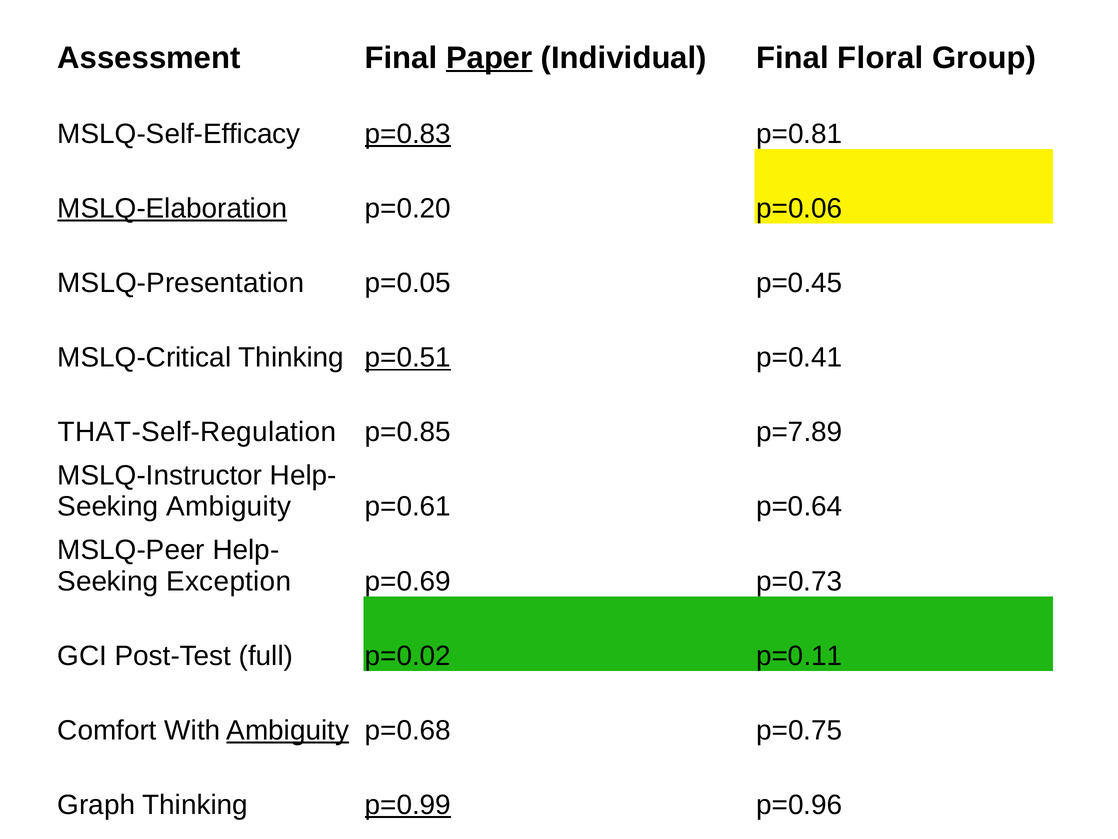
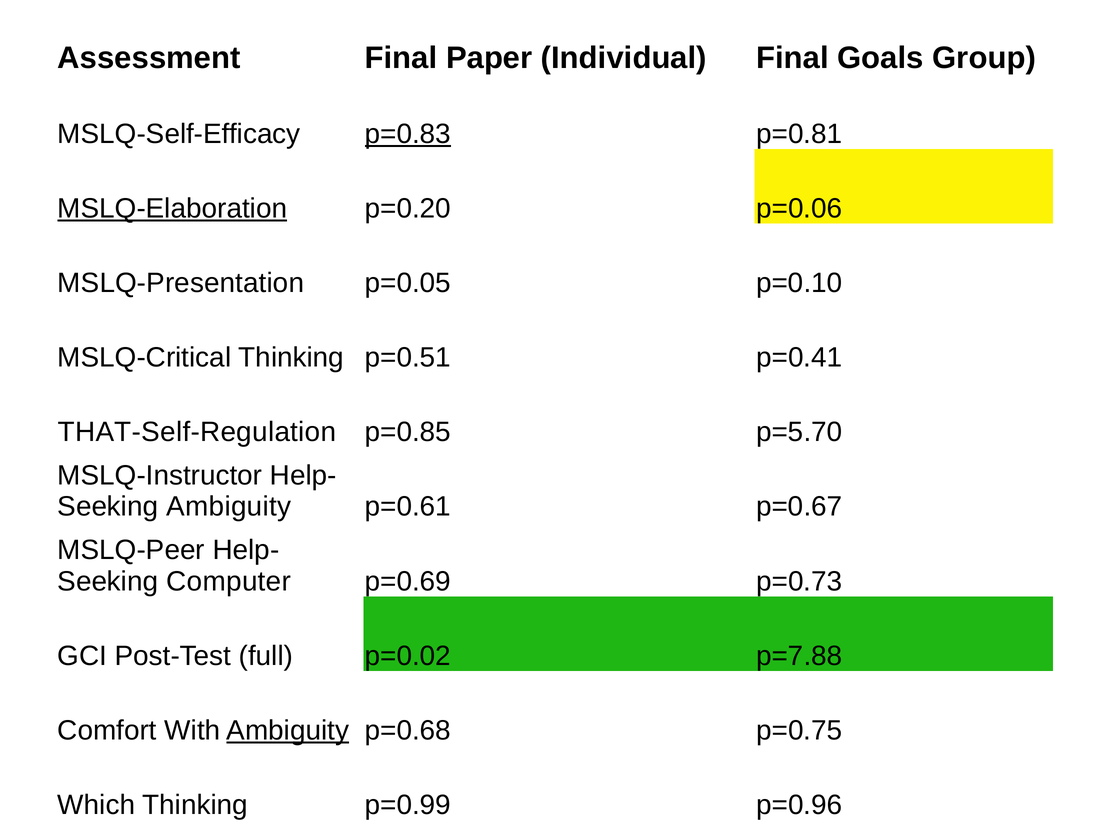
Paper underline: present -> none
Floral: Floral -> Goals
p=0.45: p=0.45 -> p=0.10
p=0.51 underline: present -> none
p=7.89: p=7.89 -> p=5.70
p=0.64: p=0.64 -> p=0.67
Exception: Exception -> Computer
p=0.11: p=0.11 -> p=7.88
Graph: Graph -> Which
p=0.99 underline: present -> none
